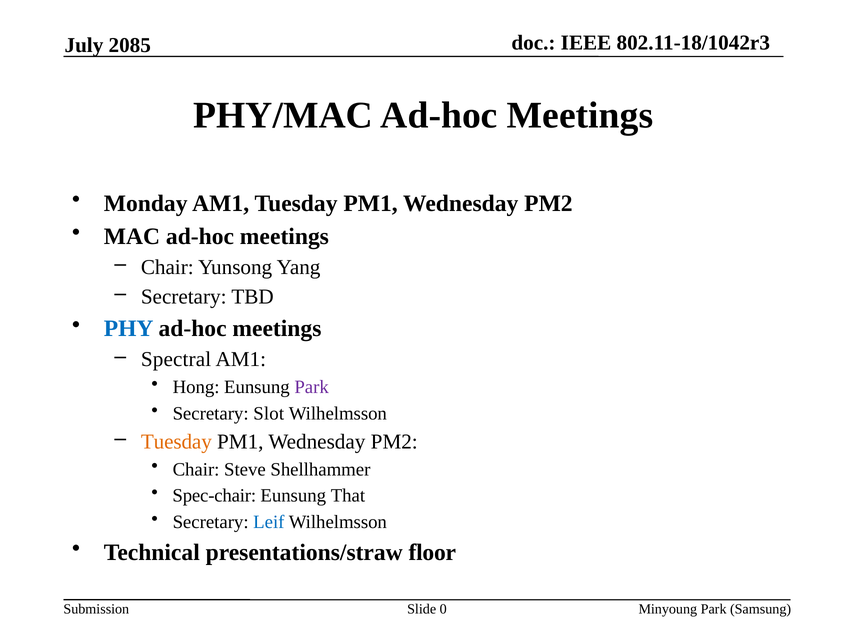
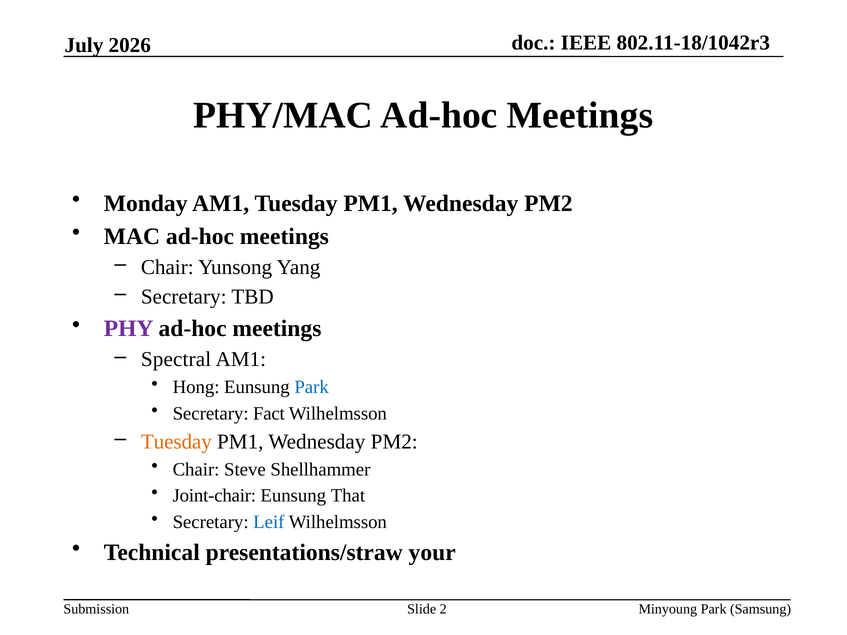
2085: 2085 -> 2026
PHY colour: blue -> purple
Park at (312, 387) colour: purple -> blue
Slot: Slot -> Fact
Spec-chair: Spec-chair -> Joint-chair
floor: floor -> your
0: 0 -> 2
